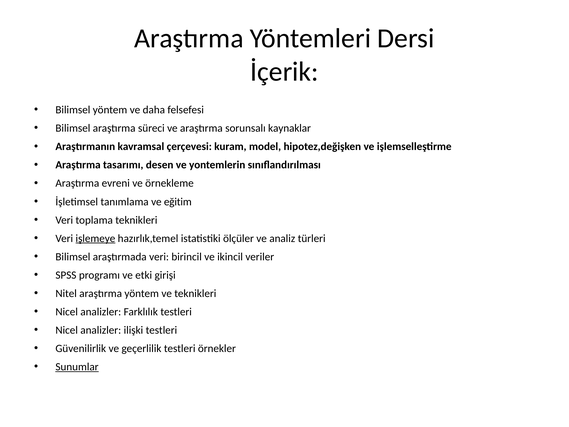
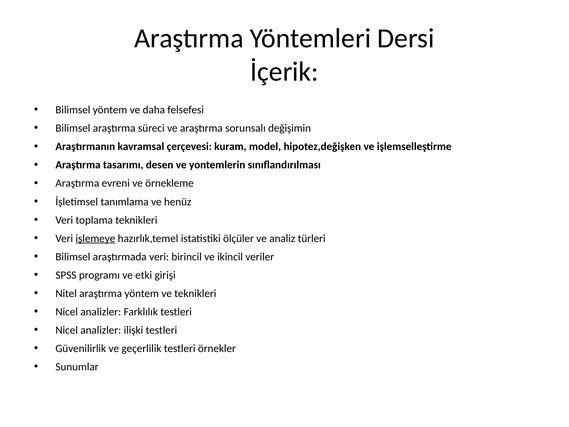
kaynaklar: kaynaklar -> değişimin
eğitim: eğitim -> henüz
Sunumlar underline: present -> none
